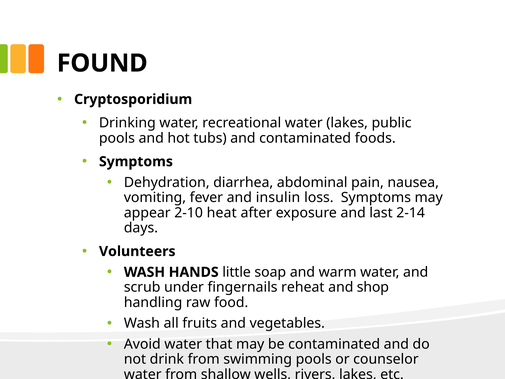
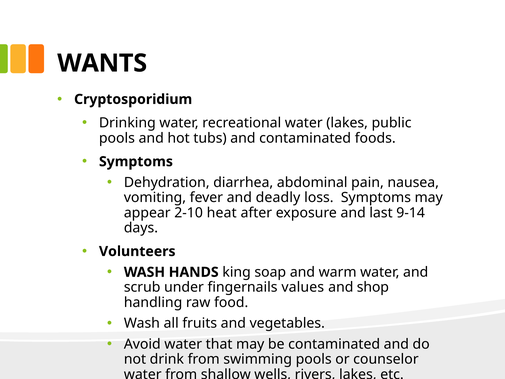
FOUND: FOUND -> WANTS
insulin: insulin -> deadly
2-14: 2-14 -> 9-14
little: little -> king
reheat: reheat -> values
